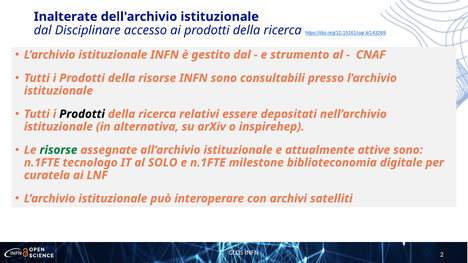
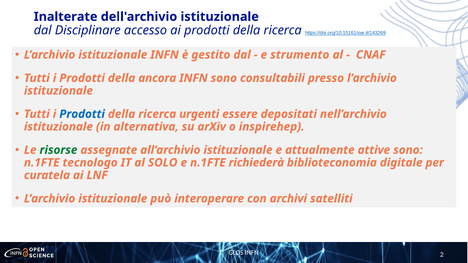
della risorse: risorse -> ancora
Prodotti at (82, 114) colour: black -> blue
relativi: relativi -> urgenti
milestone: milestone -> richiederà
